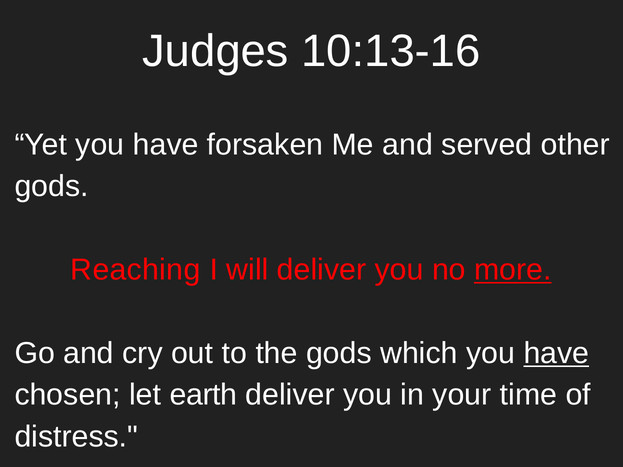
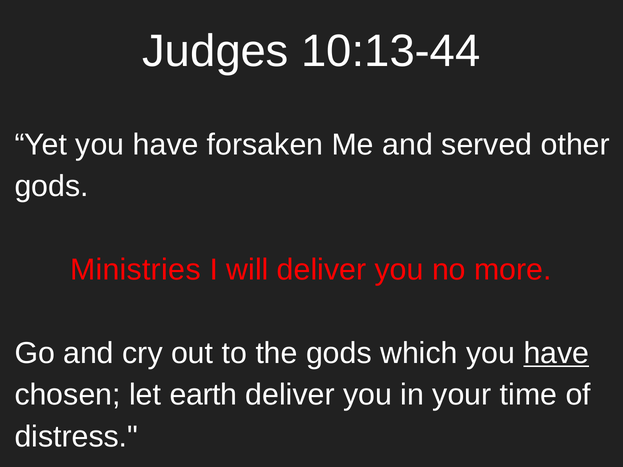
10:13-16: 10:13-16 -> 10:13-44
Reaching: Reaching -> Ministries
more underline: present -> none
